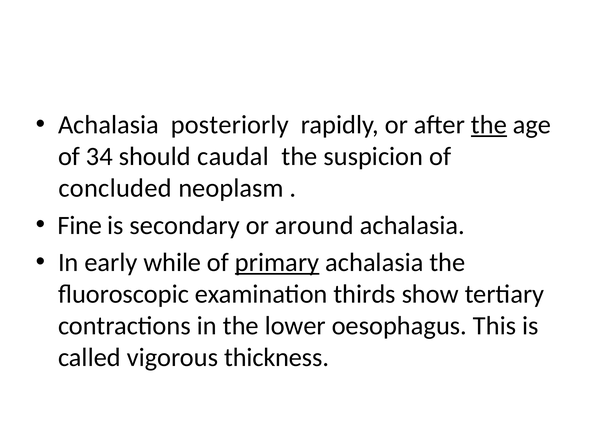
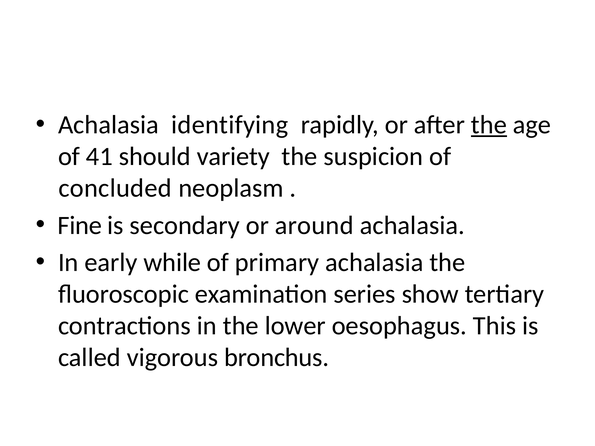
posteriorly: posteriorly -> identifying
34: 34 -> 41
caudal: caudal -> variety
primary underline: present -> none
thirds: thirds -> series
thickness: thickness -> bronchus
